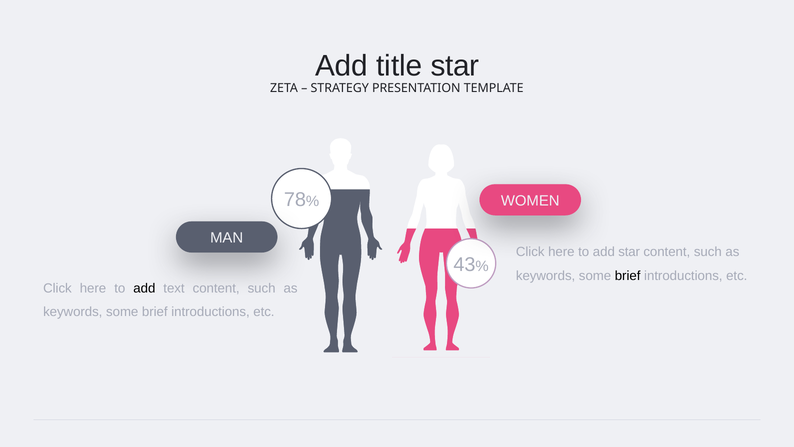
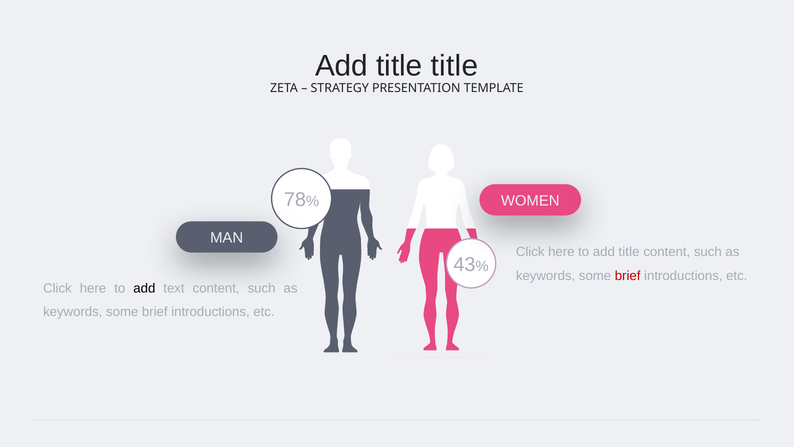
title star: star -> title
to add star: star -> title
brief at (628, 276) colour: black -> red
